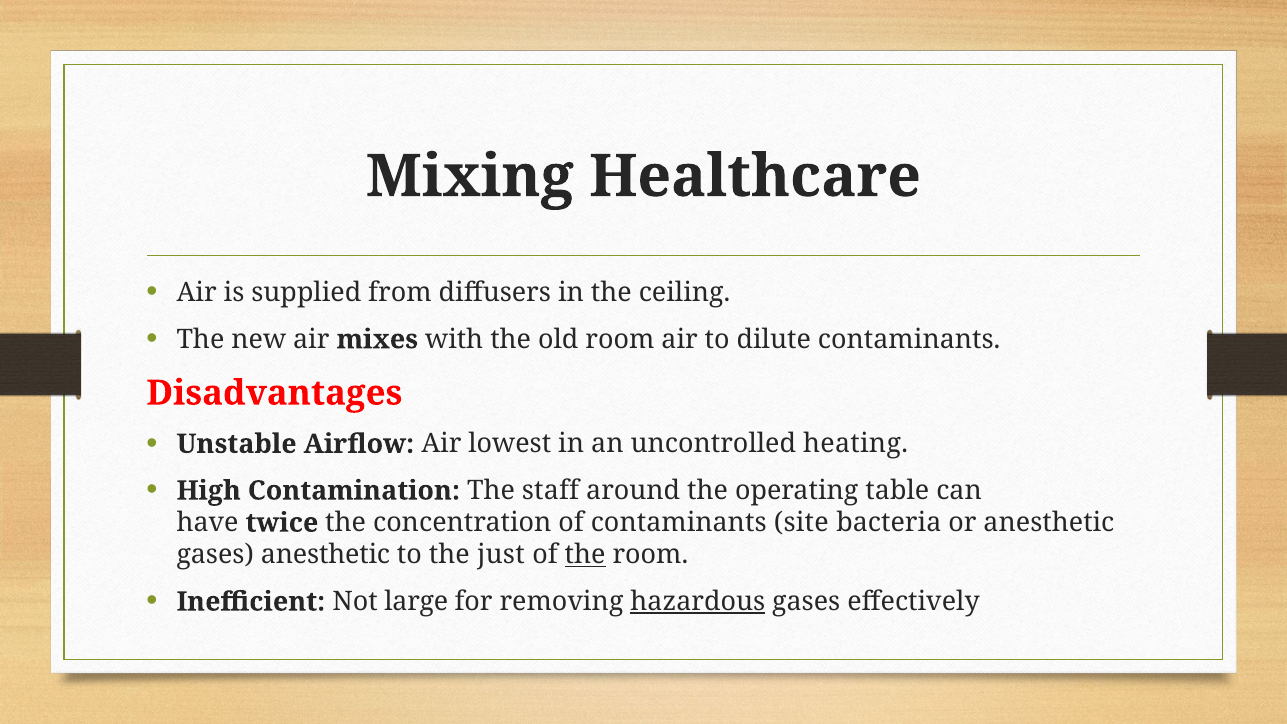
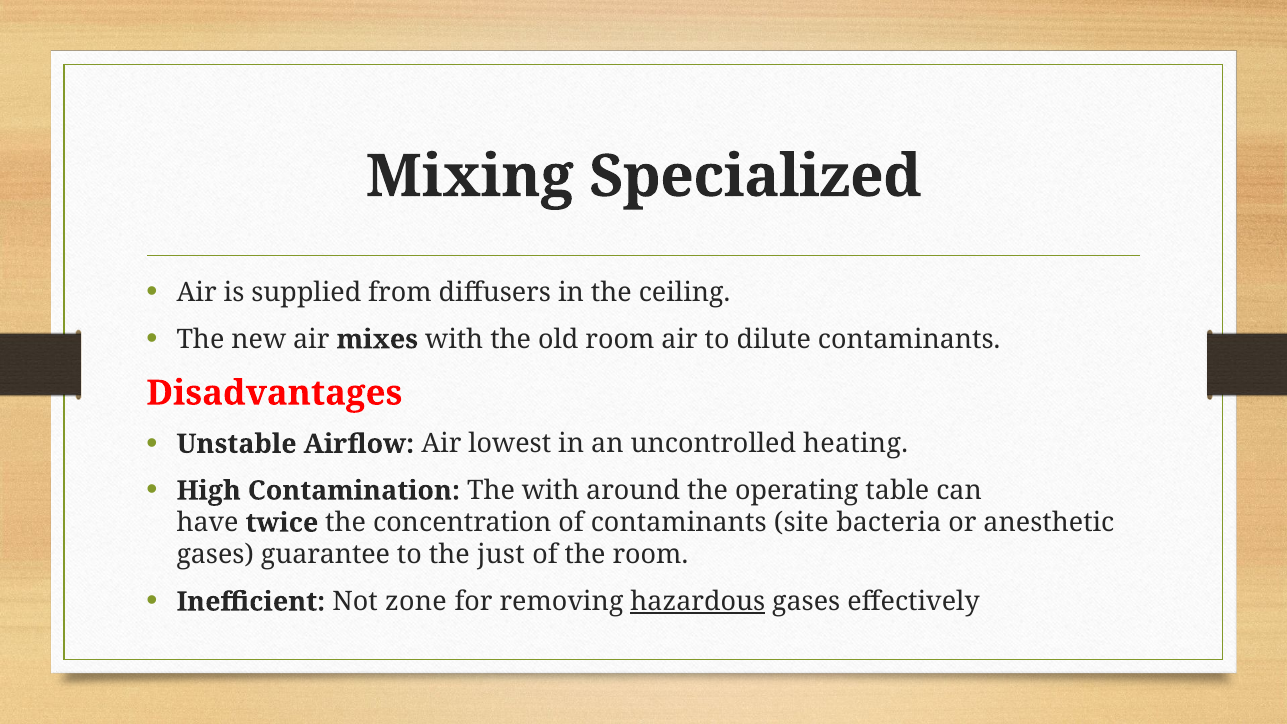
Healthcare: Healthcare -> Specialized
The staff: staff -> with
gases anesthetic: anesthetic -> guarantee
the at (585, 555) underline: present -> none
large: large -> zone
